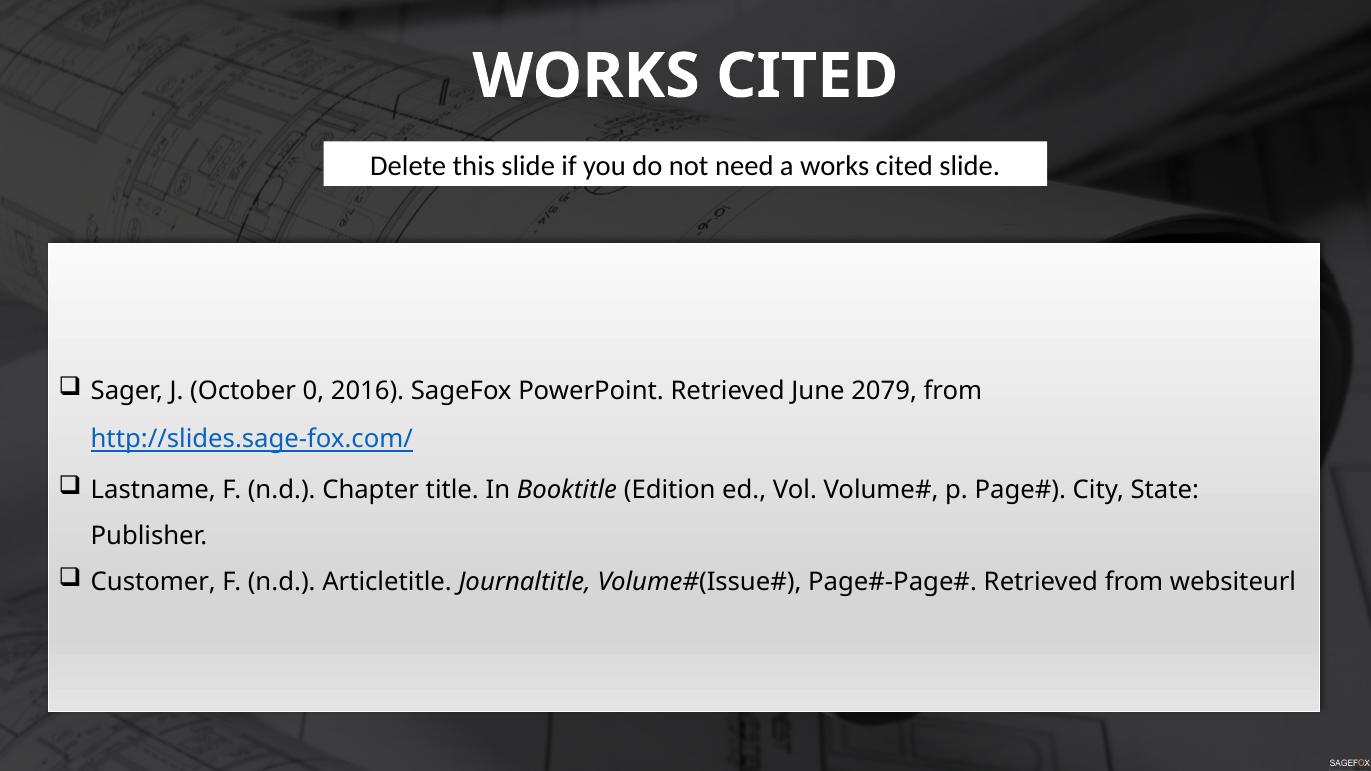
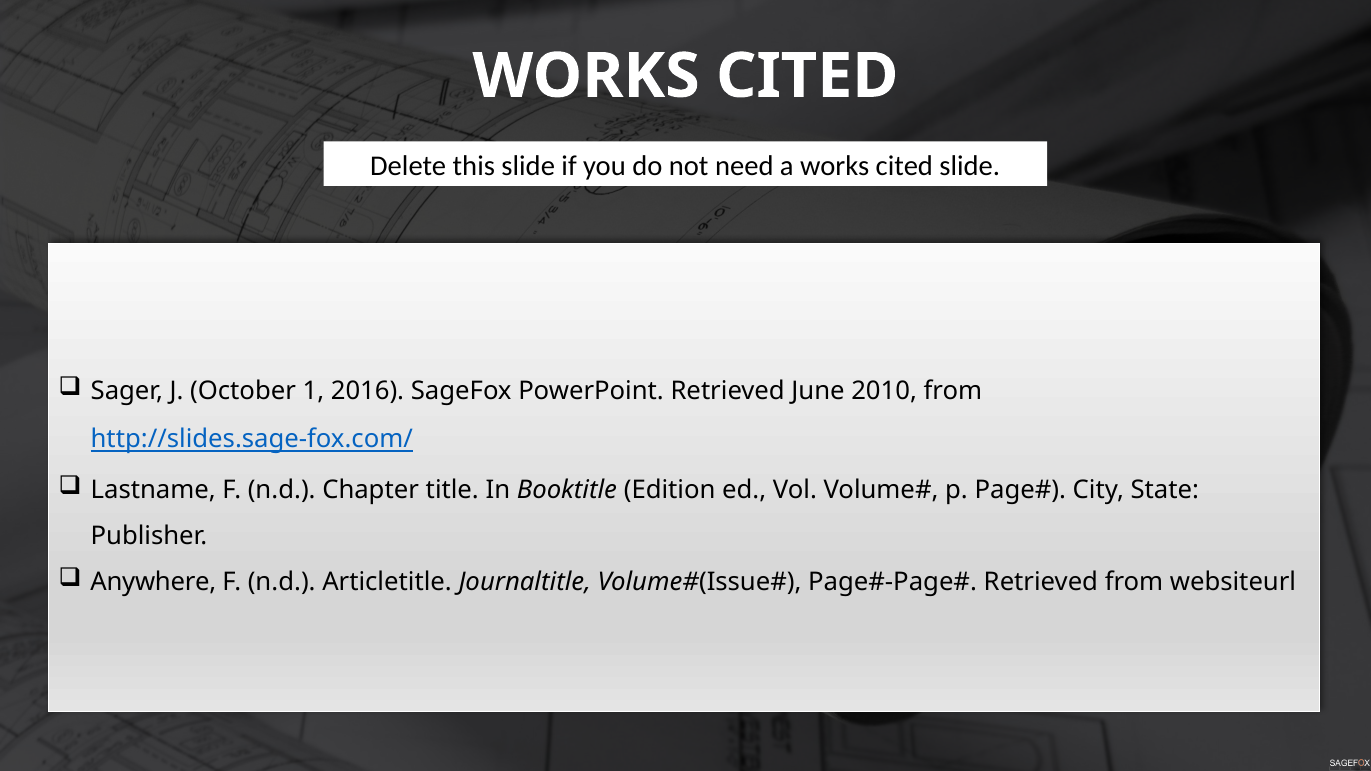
0: 0 -> 1
2079: 2079 -> 2010
Customer: Customer -> Anywhere
